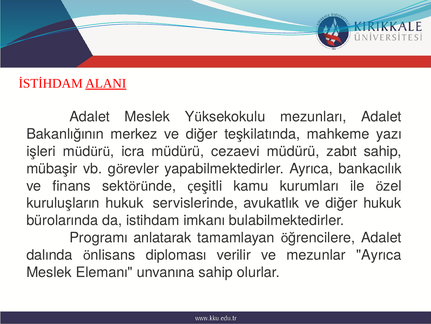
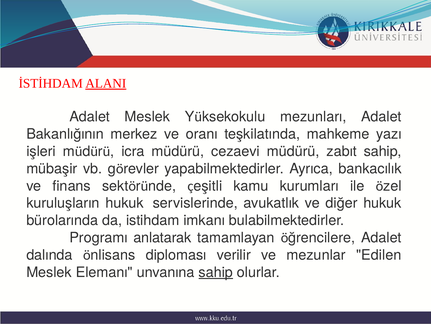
merkez ve diğer: diğer -> oranı
mezunlar Ayrıca: Ayrıca -> Edilen
sahip at (216, 272) underline: none -> present
